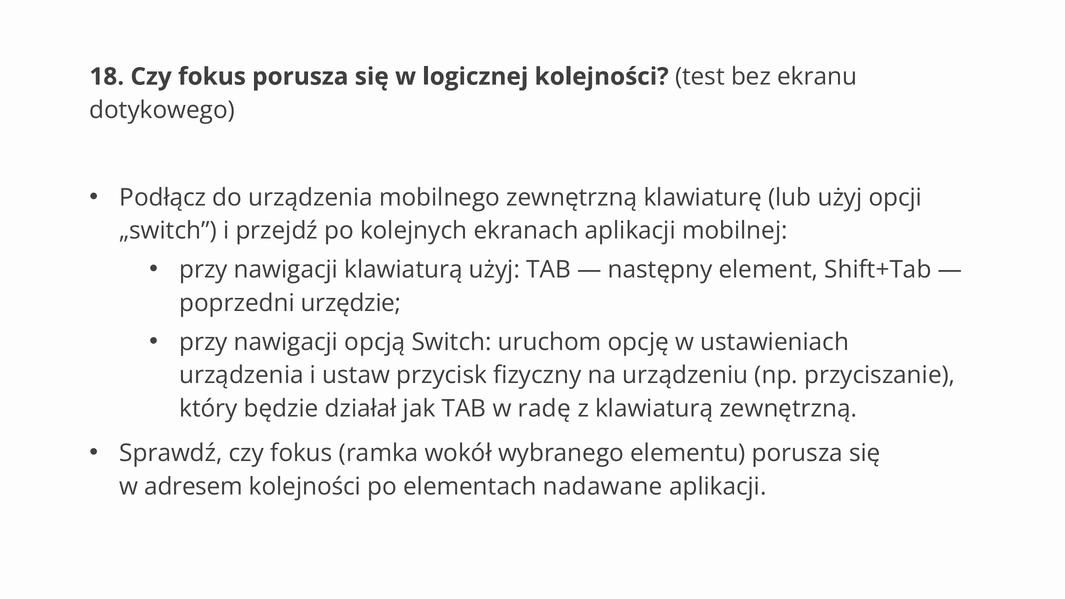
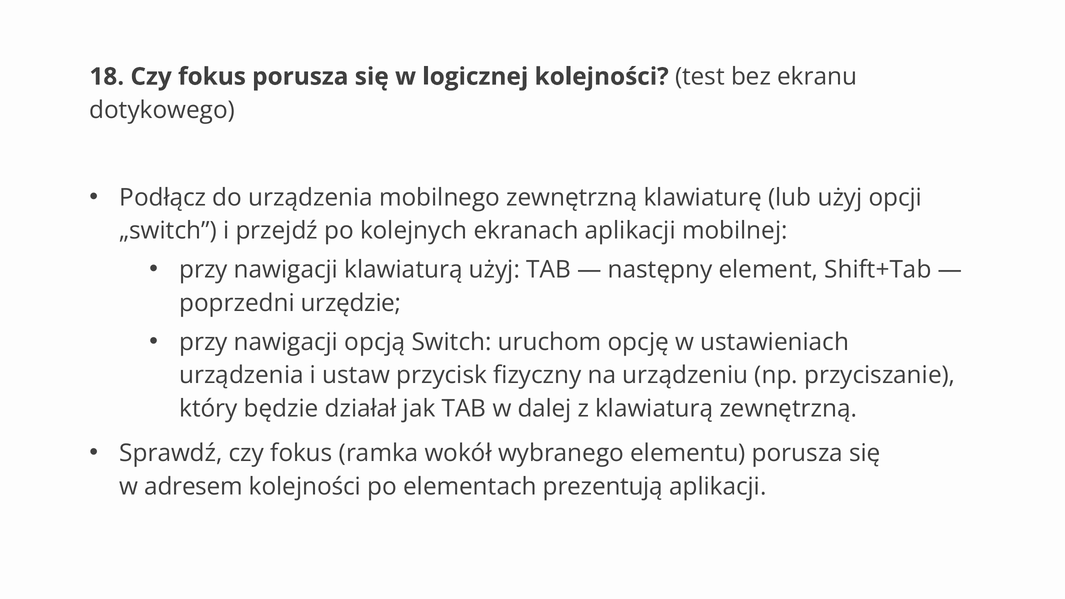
radę: radę -> dalej
nadawane: nadawane -> prezentują
